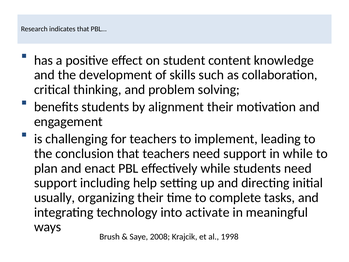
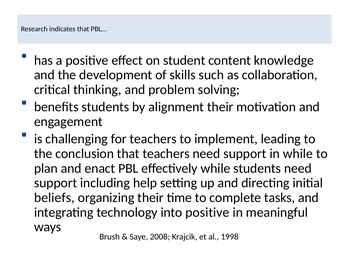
usually: usually -> beliefs
into activate: activate -> positive
